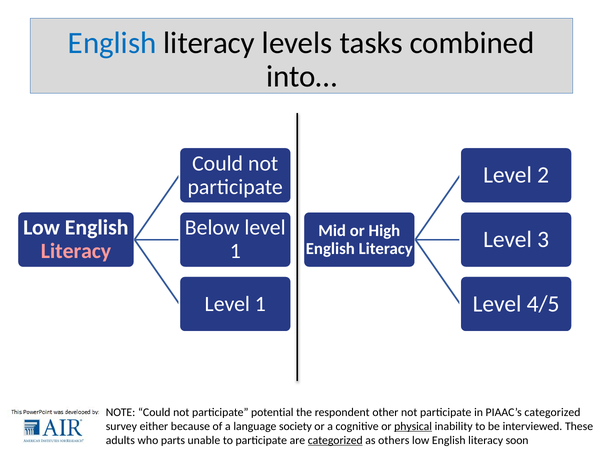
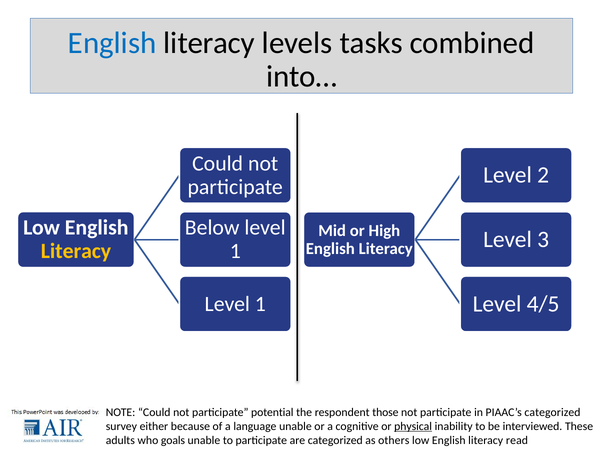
Literacy at (76, 251) colour: pink -> yellow
other: other -> those
language society: society -> unable
parts: parts -> goals
categorized at (335, 441) underline: present -> none
soon: soon -> read
